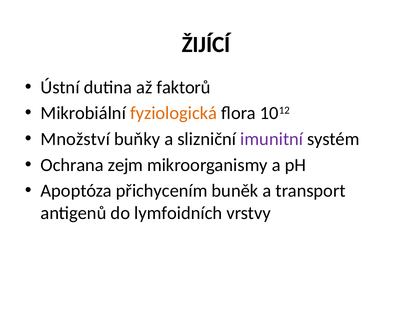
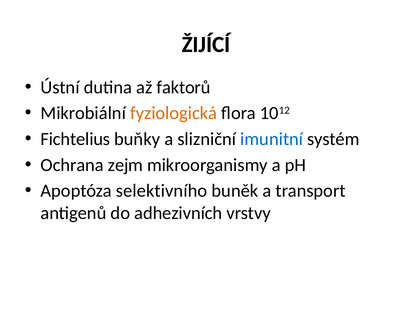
Množství: Množství -> Fichtelius
imunitní colour: purple -> blue
přichycením: přichycením -> selektivního
lymfoidních: lymfoidních -> adhezivních
